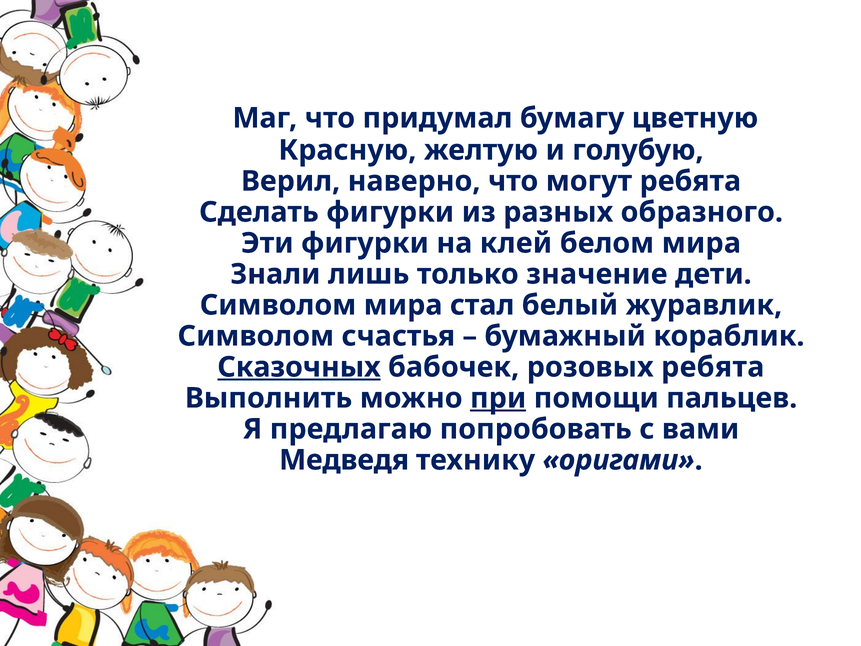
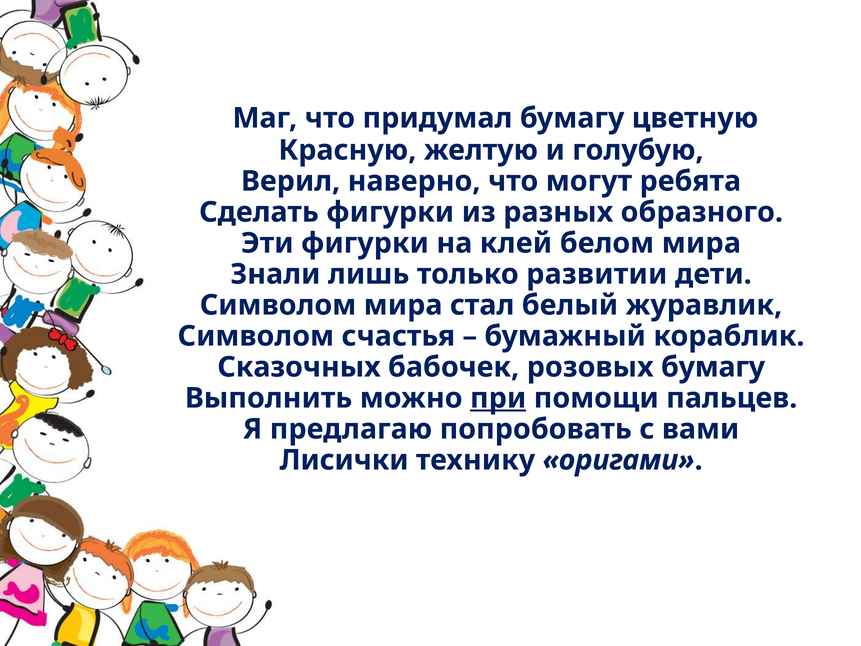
значение: значение -> развитии
Сказочных underline: present -> none
розовых ребята: ребята -> бумагу
Медведя: Медведя -> Лисички
